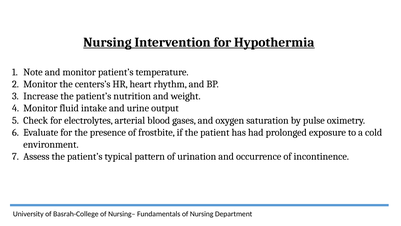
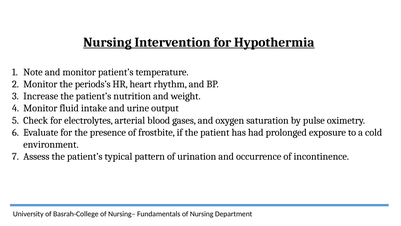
centers’s: centers’s -> periods’s
